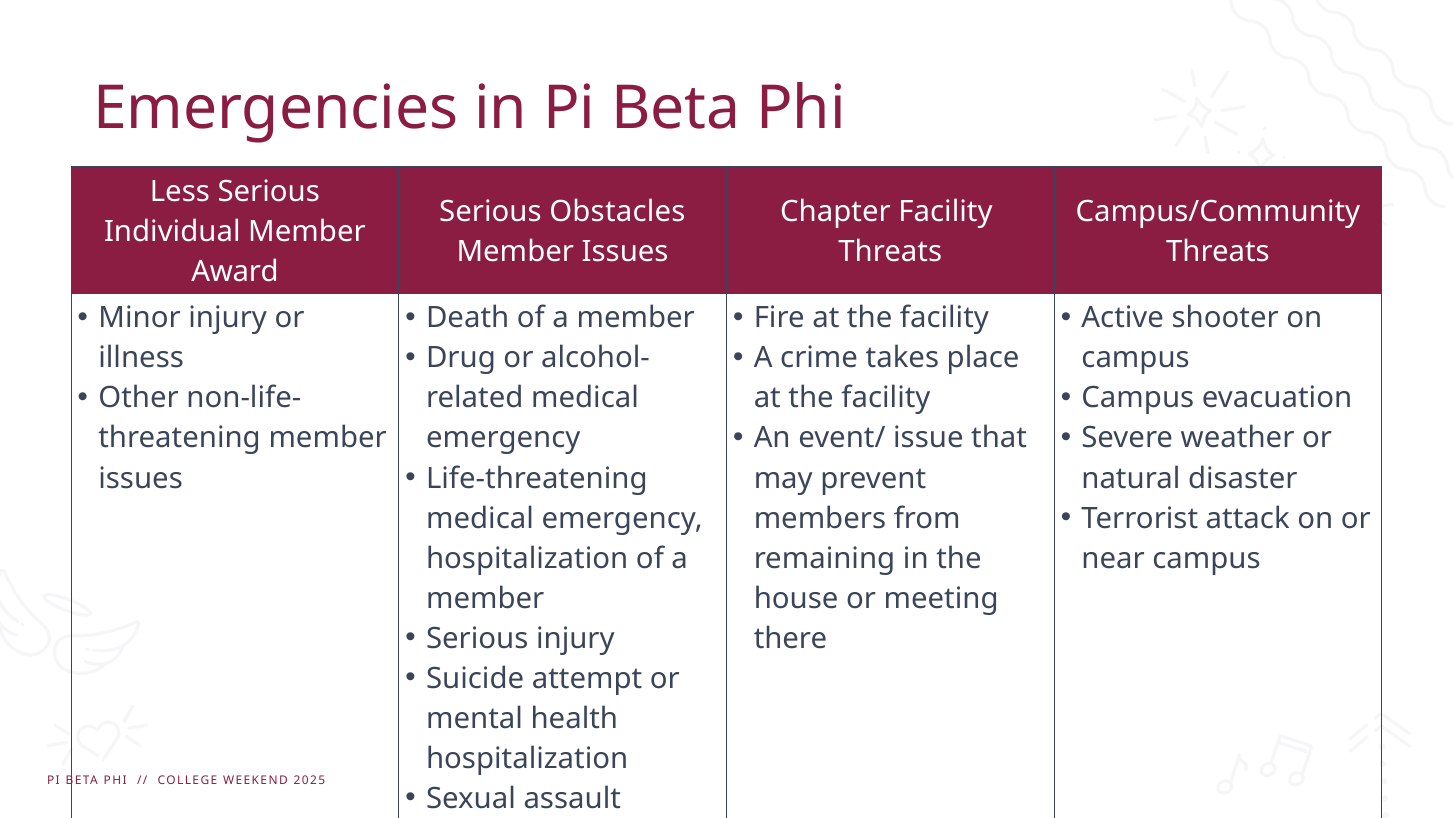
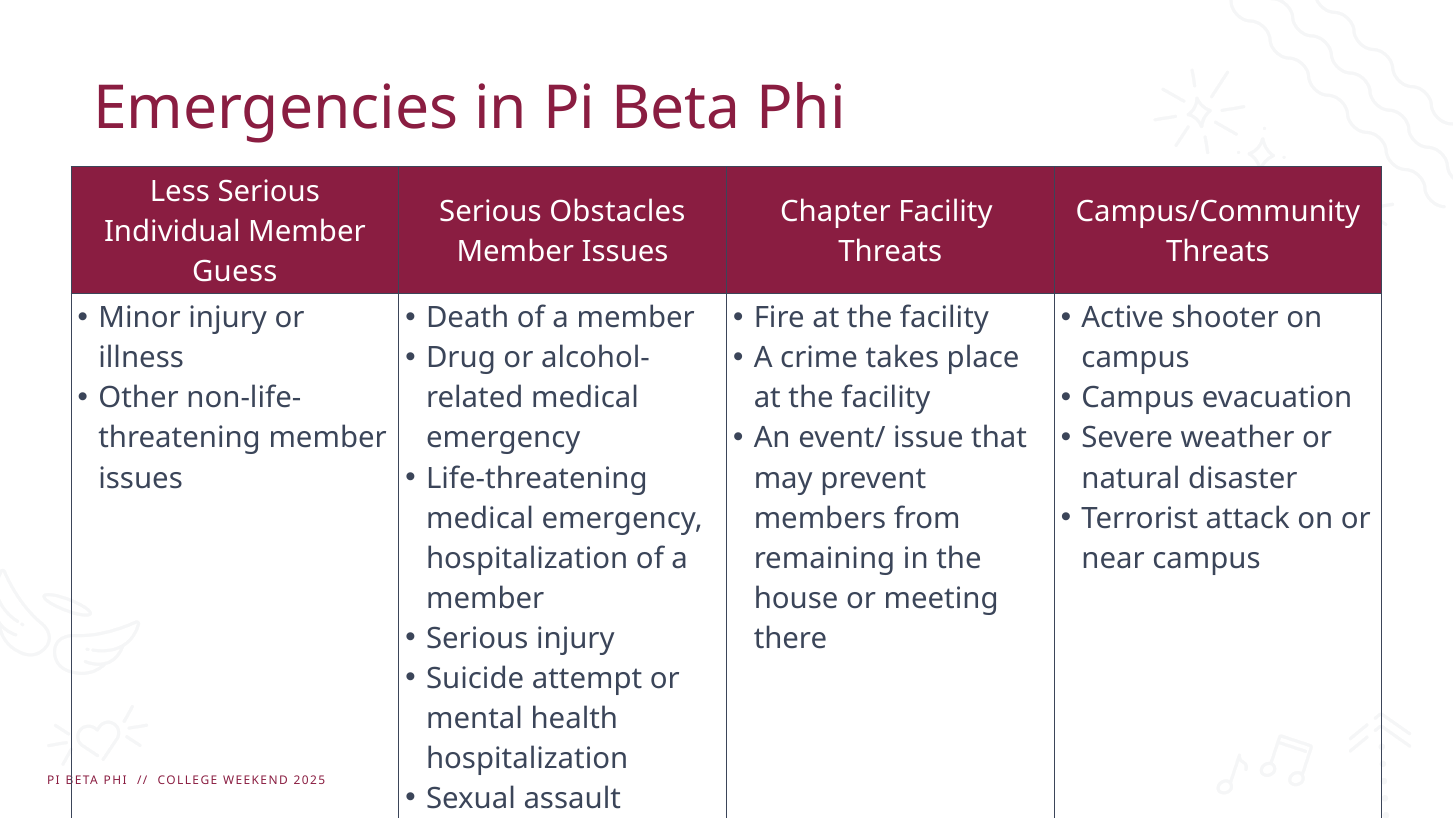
Award: Award -> Guess
